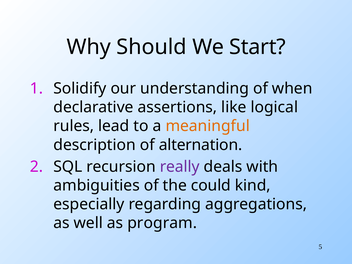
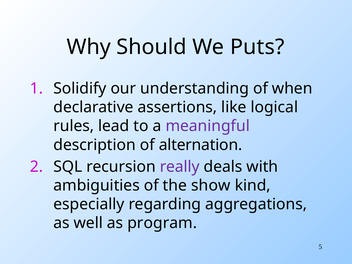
Start: Start -> Puts
meaningful colour: orange -> purple
could: could -> show
